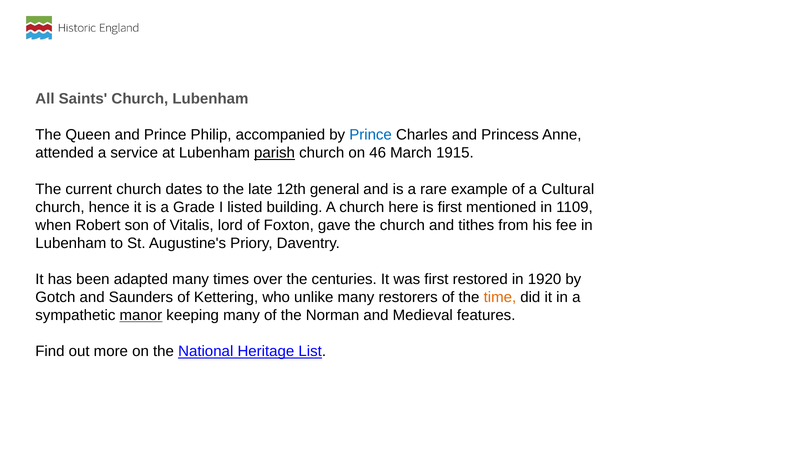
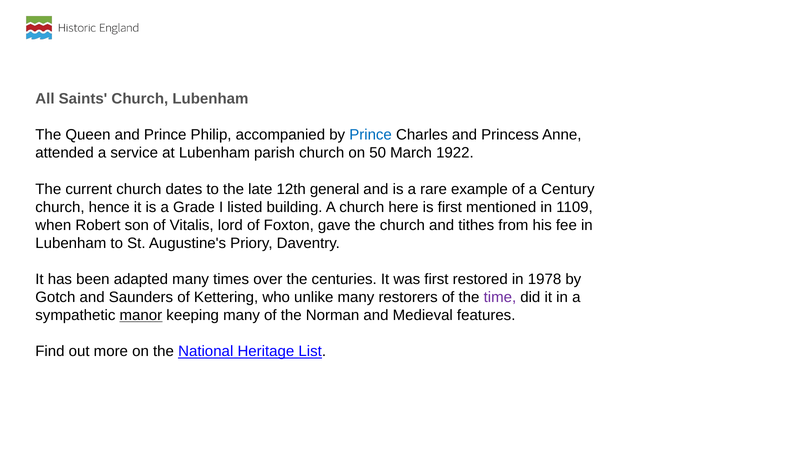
parish underline: present -> none
46: 46 -> 50
1915: 1915 -> 1922
Cultural: Cultural -> Century
1920: 1920 -> 1978
time colour: orange -> purple
